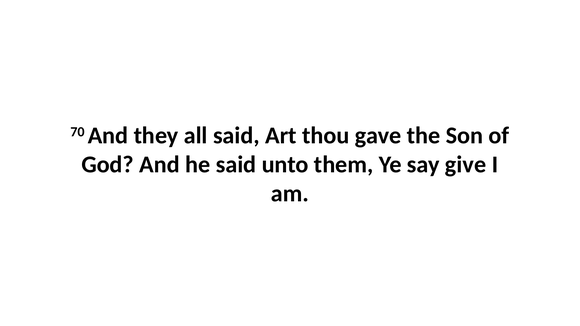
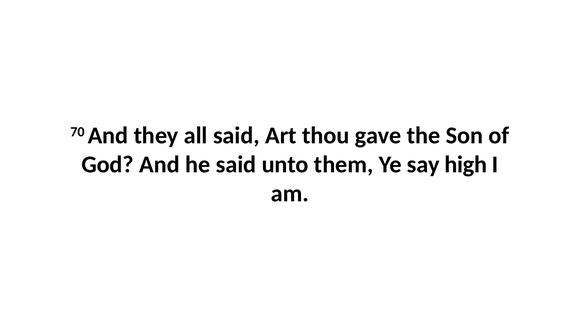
give: give -> high
